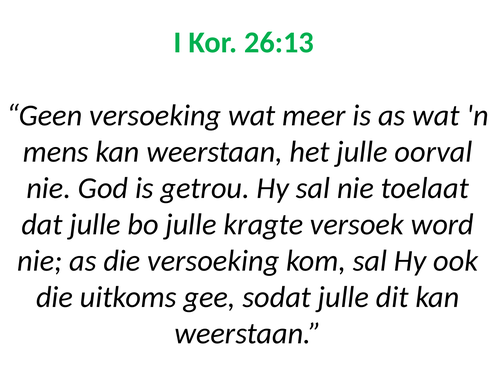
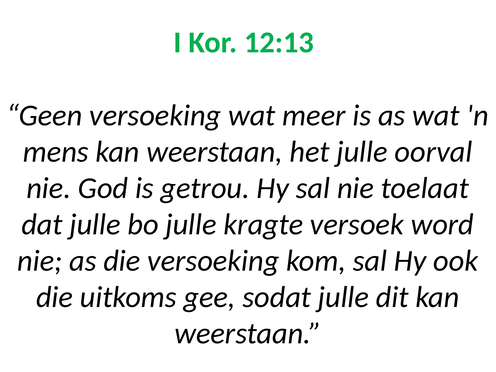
26:13: 26:13 -> 12:13
